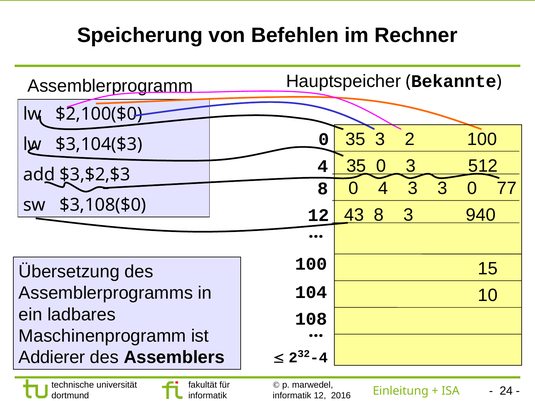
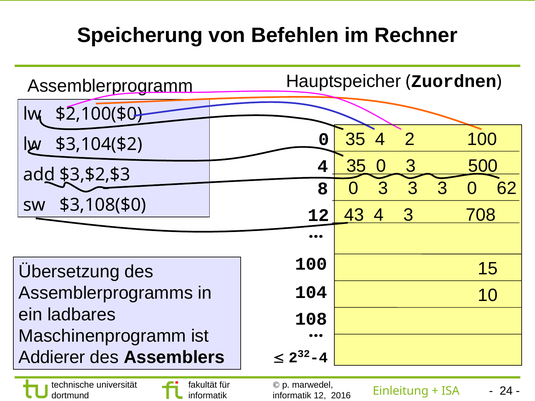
Bekannte: Bekannte -> Zuordnen
35 3: 3 -> 4
$3,104($3: $3,104($3 -> $3,104($2
512: 512 -> 500
4 at (383, 188): 4 -> 3
77: 77 -> 62
43 8: 8 -> 4
940: 940 -> 708
